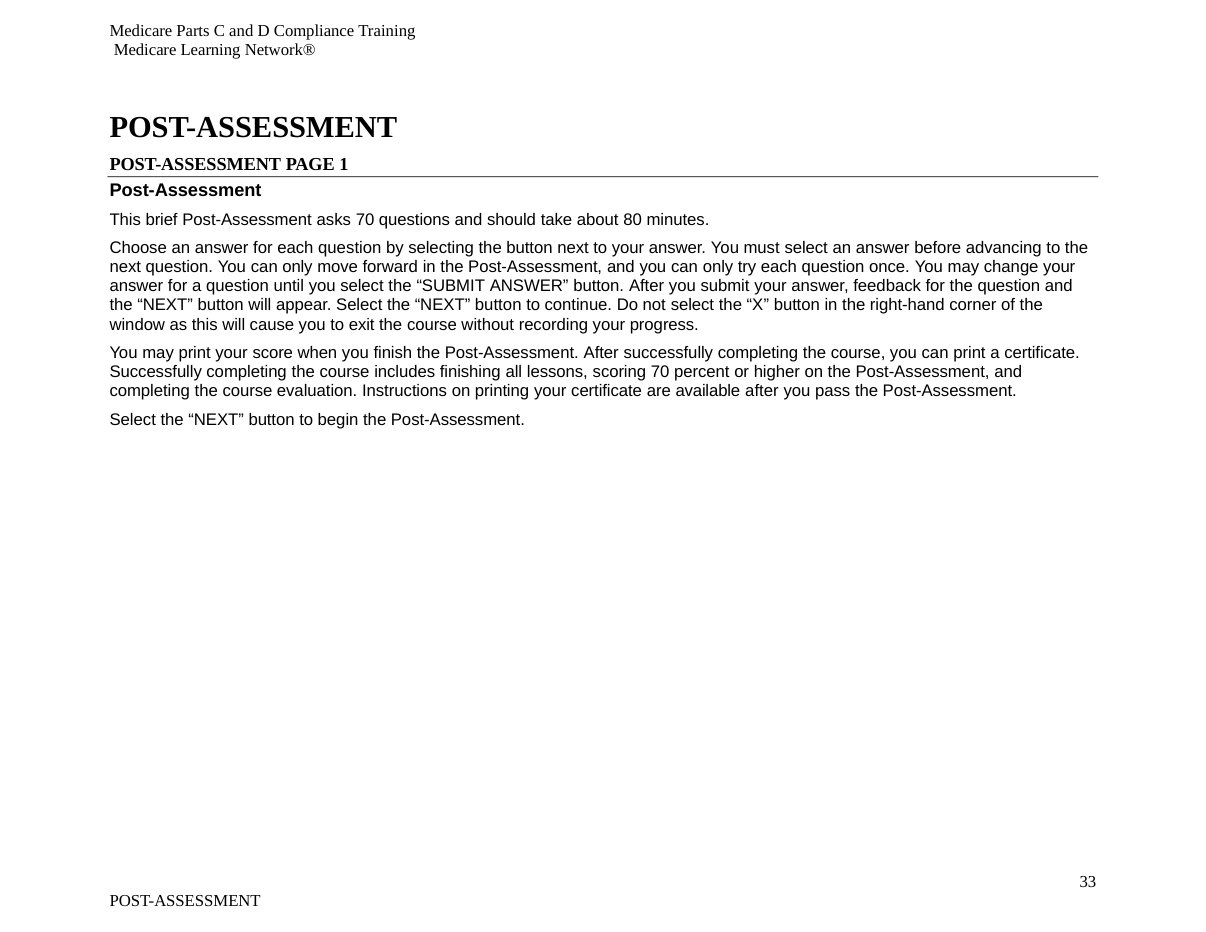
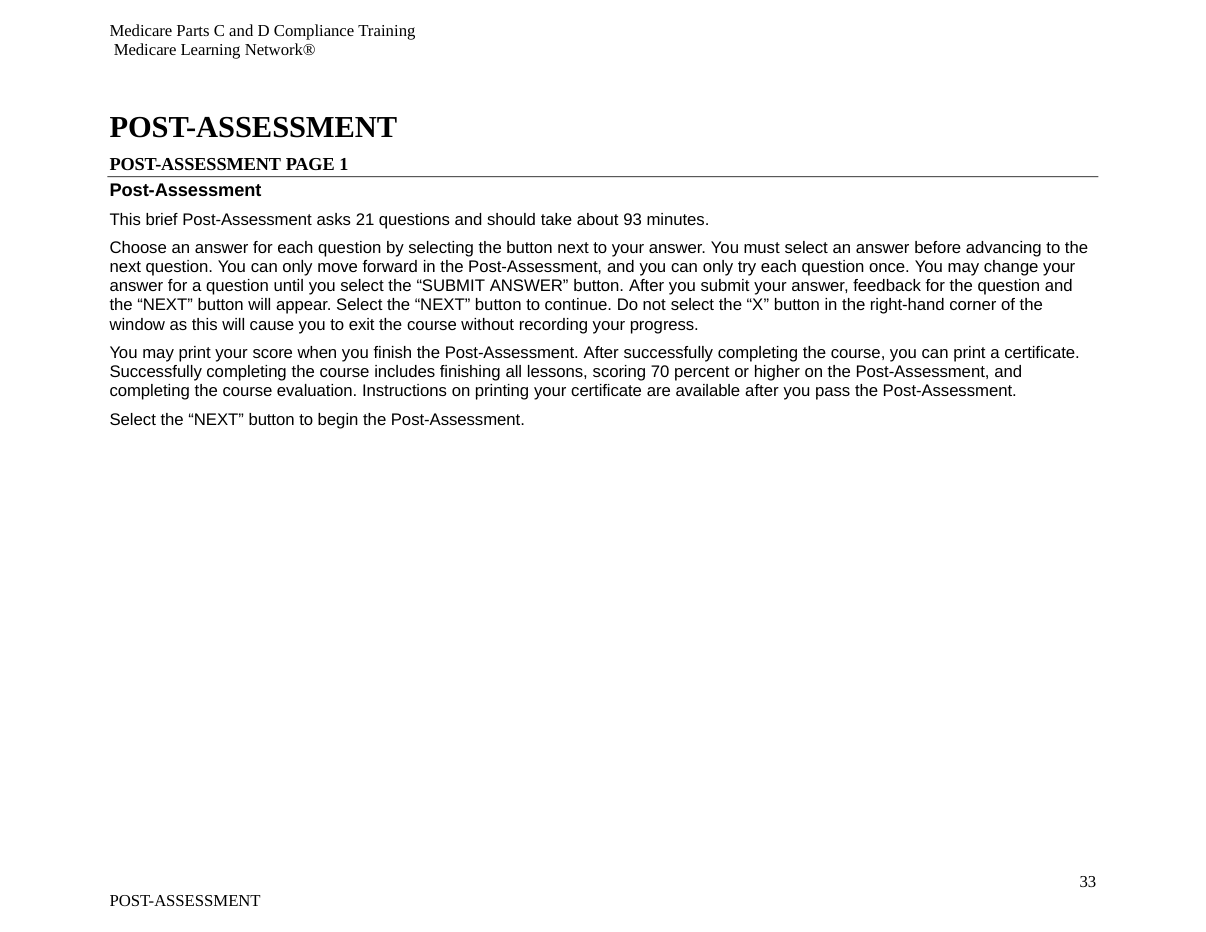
asks 70: 70 -> 21
80: 80 -> 93
